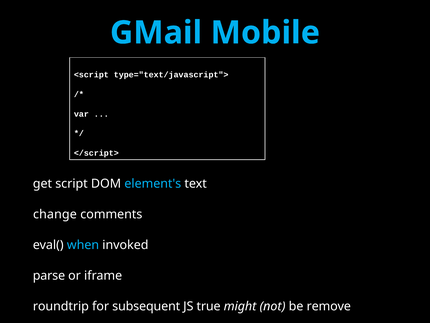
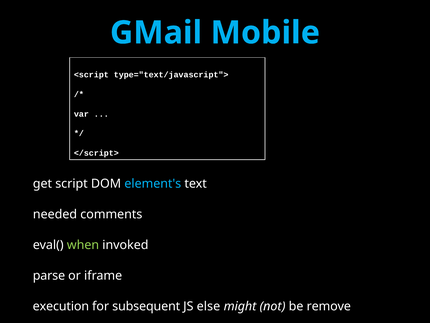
change: change -> needed
when colour: light blue -> light green
roundtrip: roundtrip -> execution
true: true -> else
